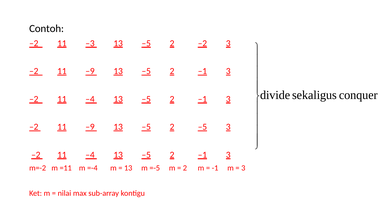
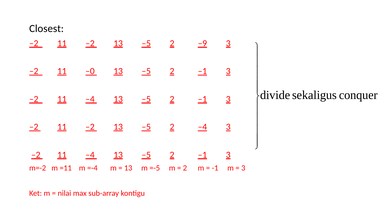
Contoh: Contoh -> Closest
–3 at (90, 43): –3 -> –2
2 –2: –2 -> –9
–9 at (90, 71): –9 -> –0
–9 at (90, 127): –9 -> –2
2 –5: –5 -> –4
